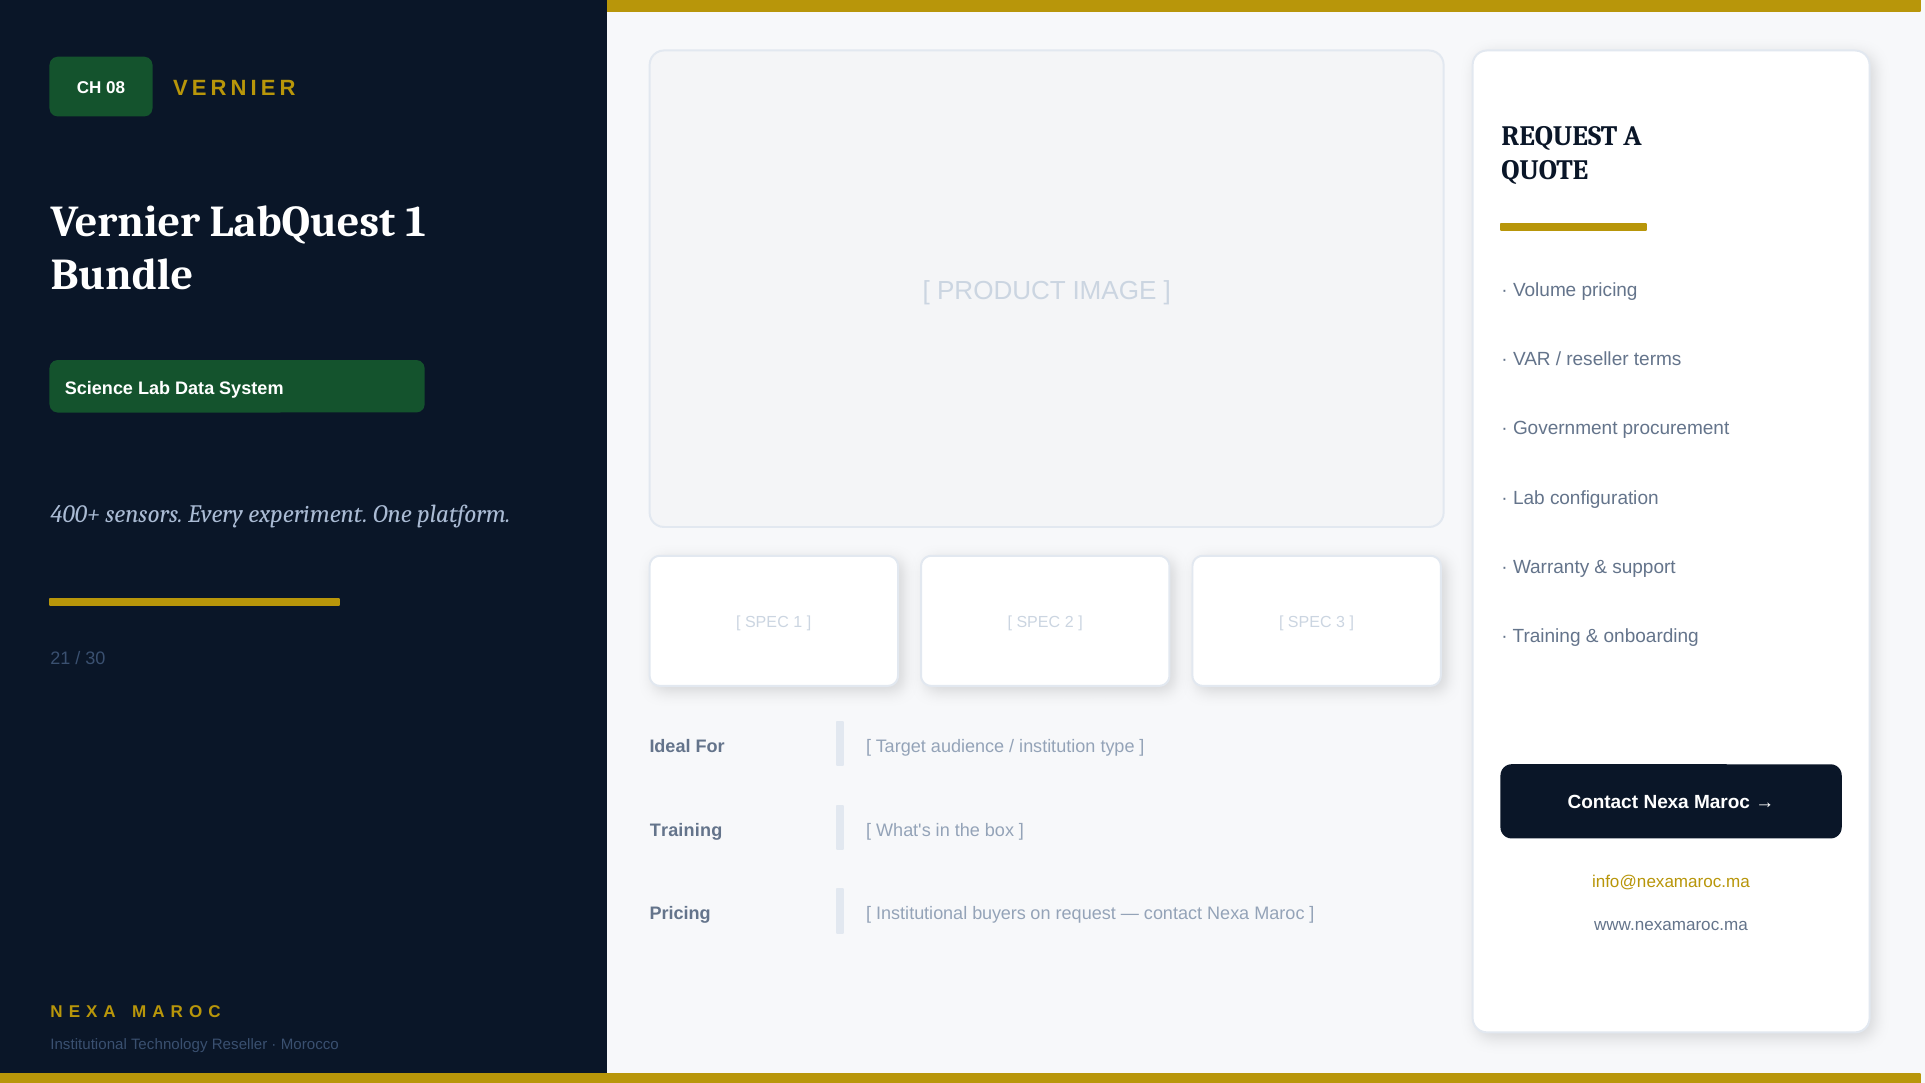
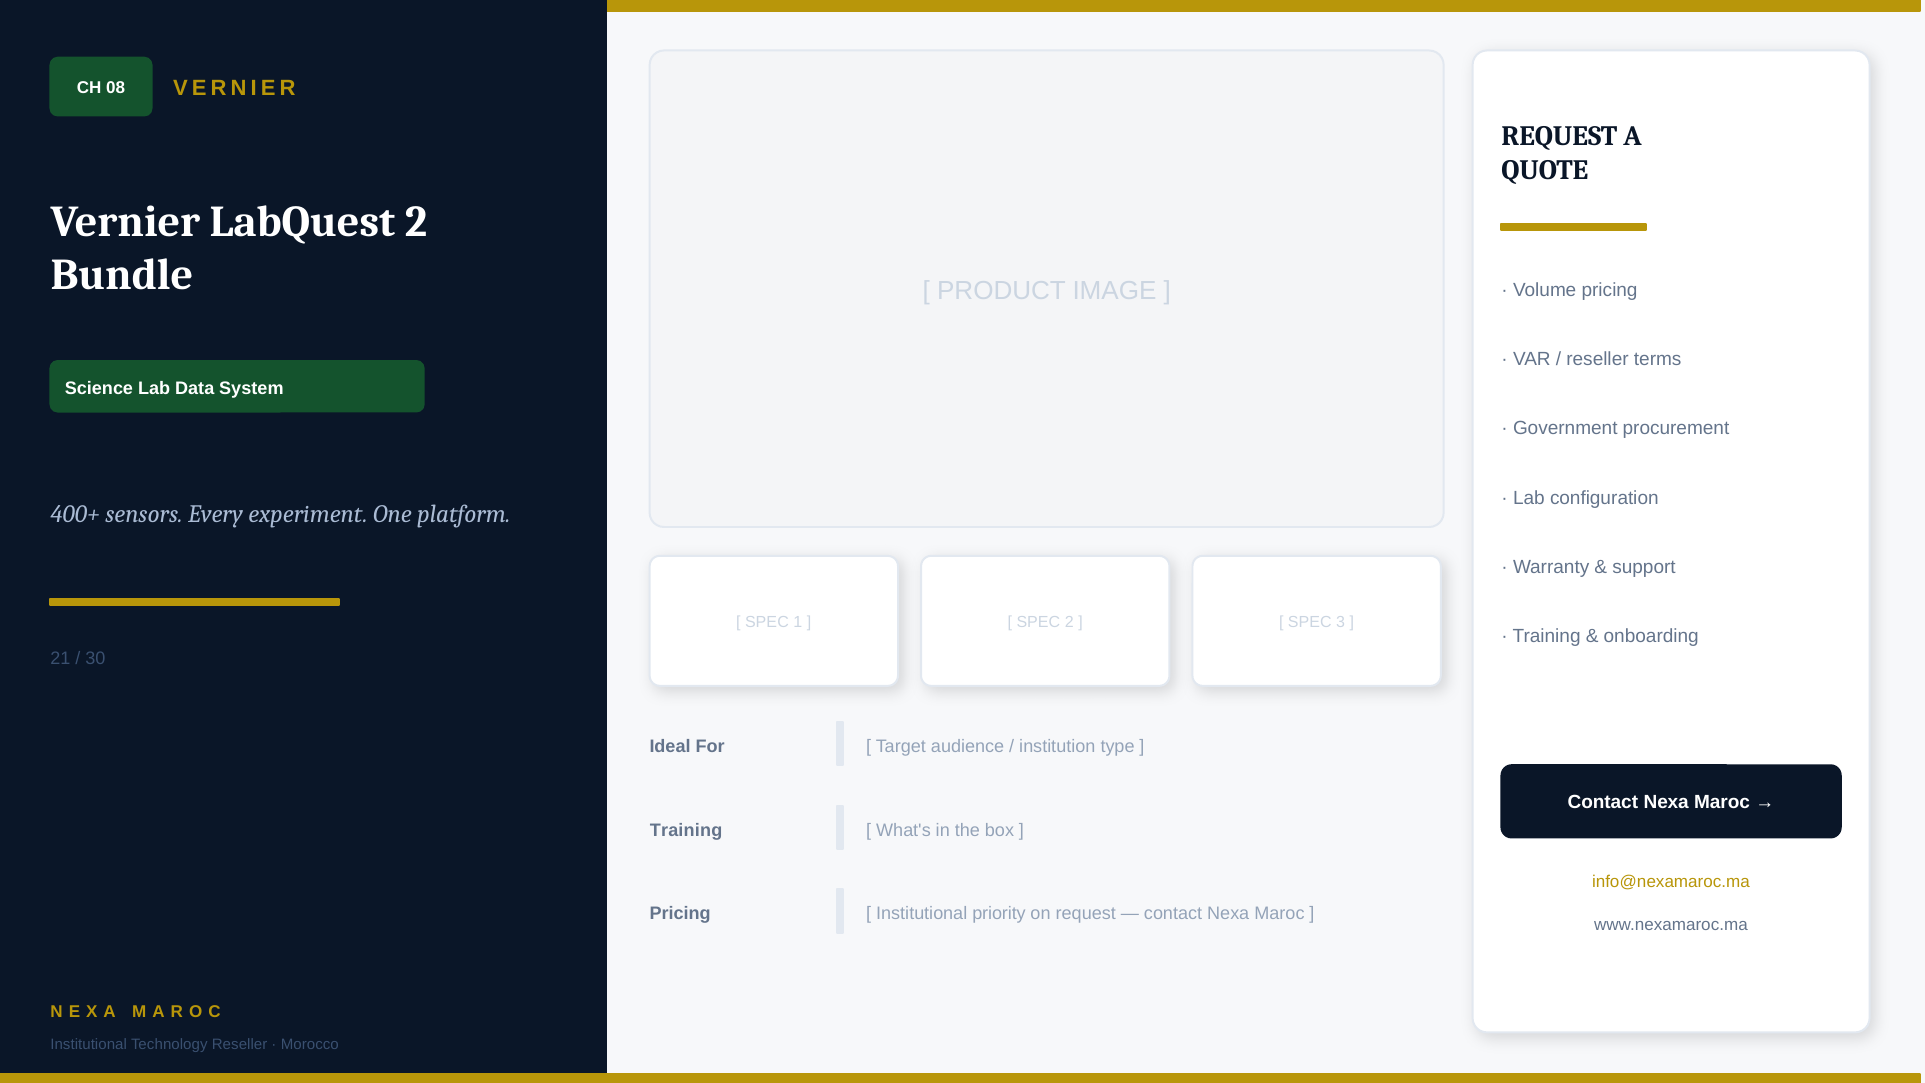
LabQuest 1: 1 -> 2
buyers: buyers -> priority
